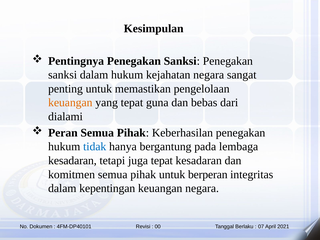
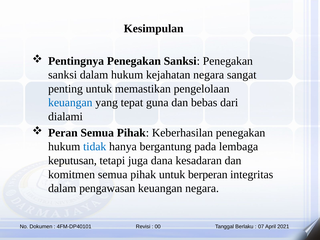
keuangan at (70, 103) colour: orange -> blue
kesadaran at (72, 161): kesadaran -> keputusan
juga tepat: tepat -> dana
kepentingan: kepentingan -> pengawasan
